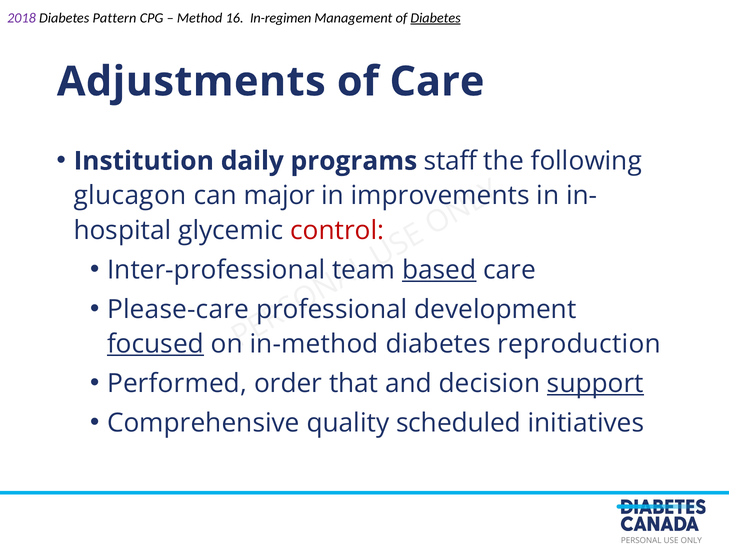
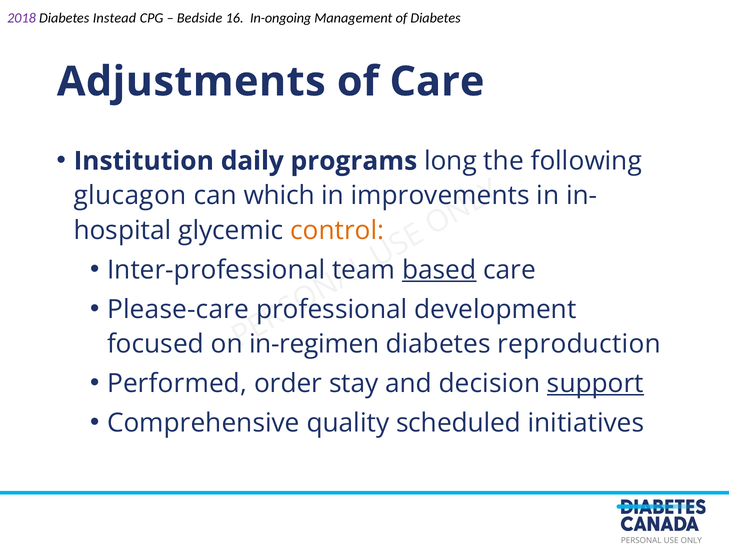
Pattern: Pattern -> Instead
Method: Method -> Bedside
In-regimen: In-regimen -> In-ongoing
Diabetes at (436, 18) underline: present -> none
staff: staff -> long
major: major -> which
control colour: red -> orange
focused underline: present -> none
in-method: in-method -> in-regimen
that: that -> stay
